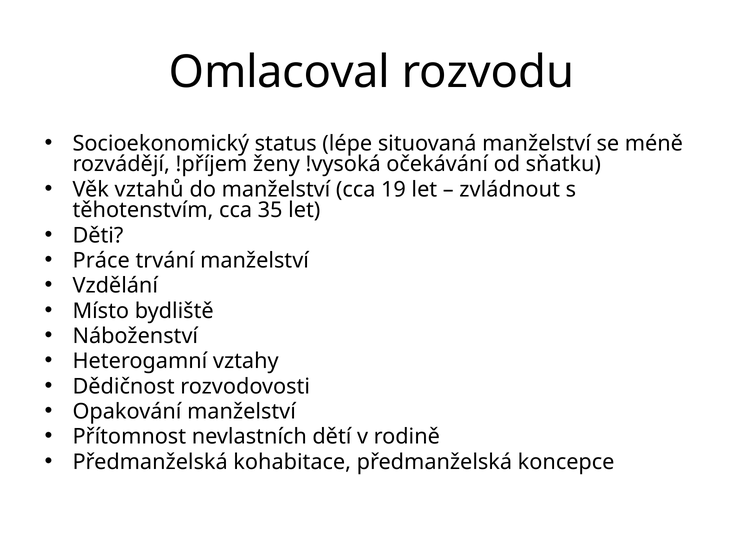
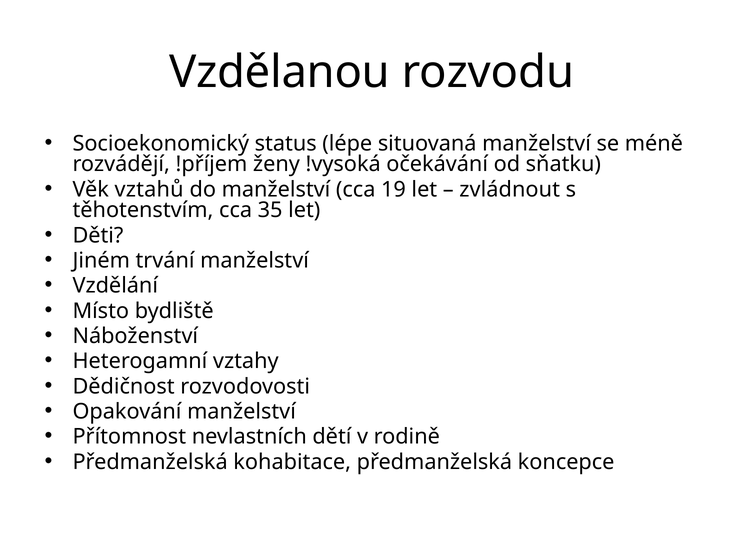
Omlacoval: Omlacoval -> Vzdělanou
Práce: Práce -> Jiném
